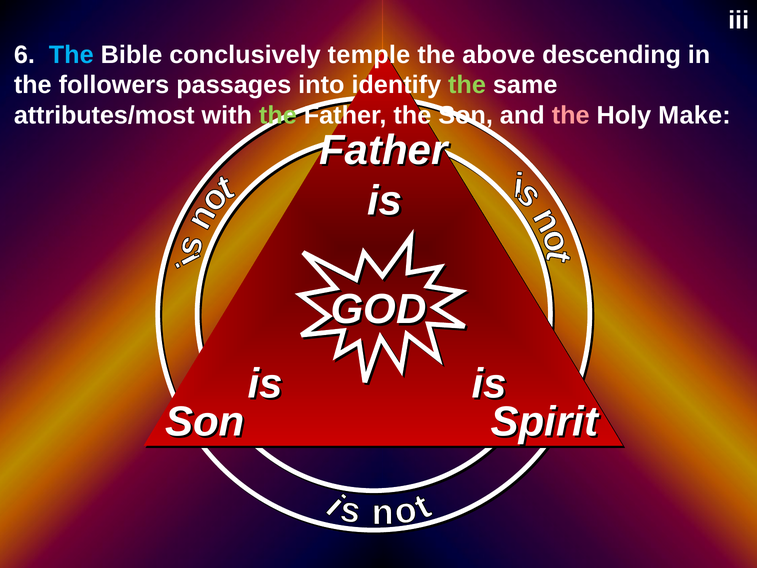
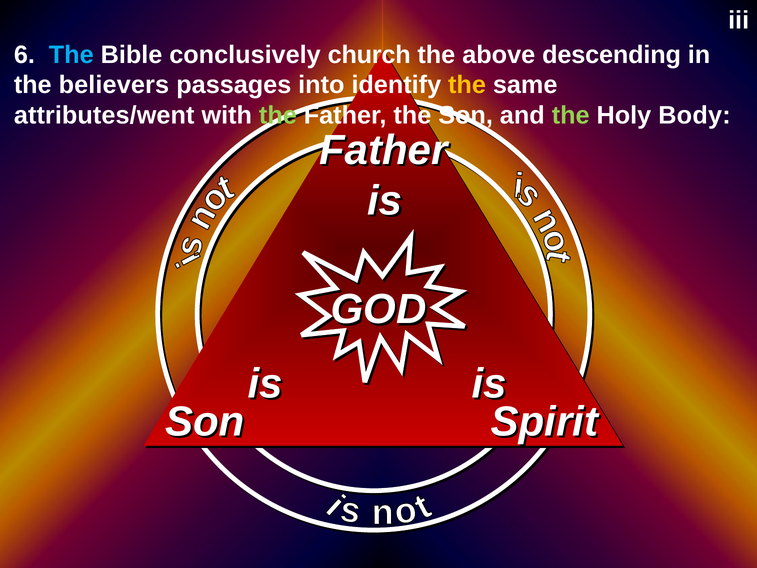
temple: temple -> church
followers: followers -> believers
the at (467, 85) colour: light green -> yellow
attributes/most: attributes/most -> attributes/went
the at (571, 115) colour: pink -> light green
Make: Make -> Body
